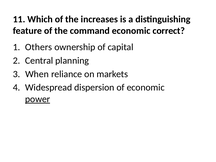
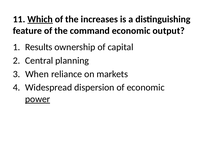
Which underline: none -> present
correct: correct -> output
Others: Others -> Results
